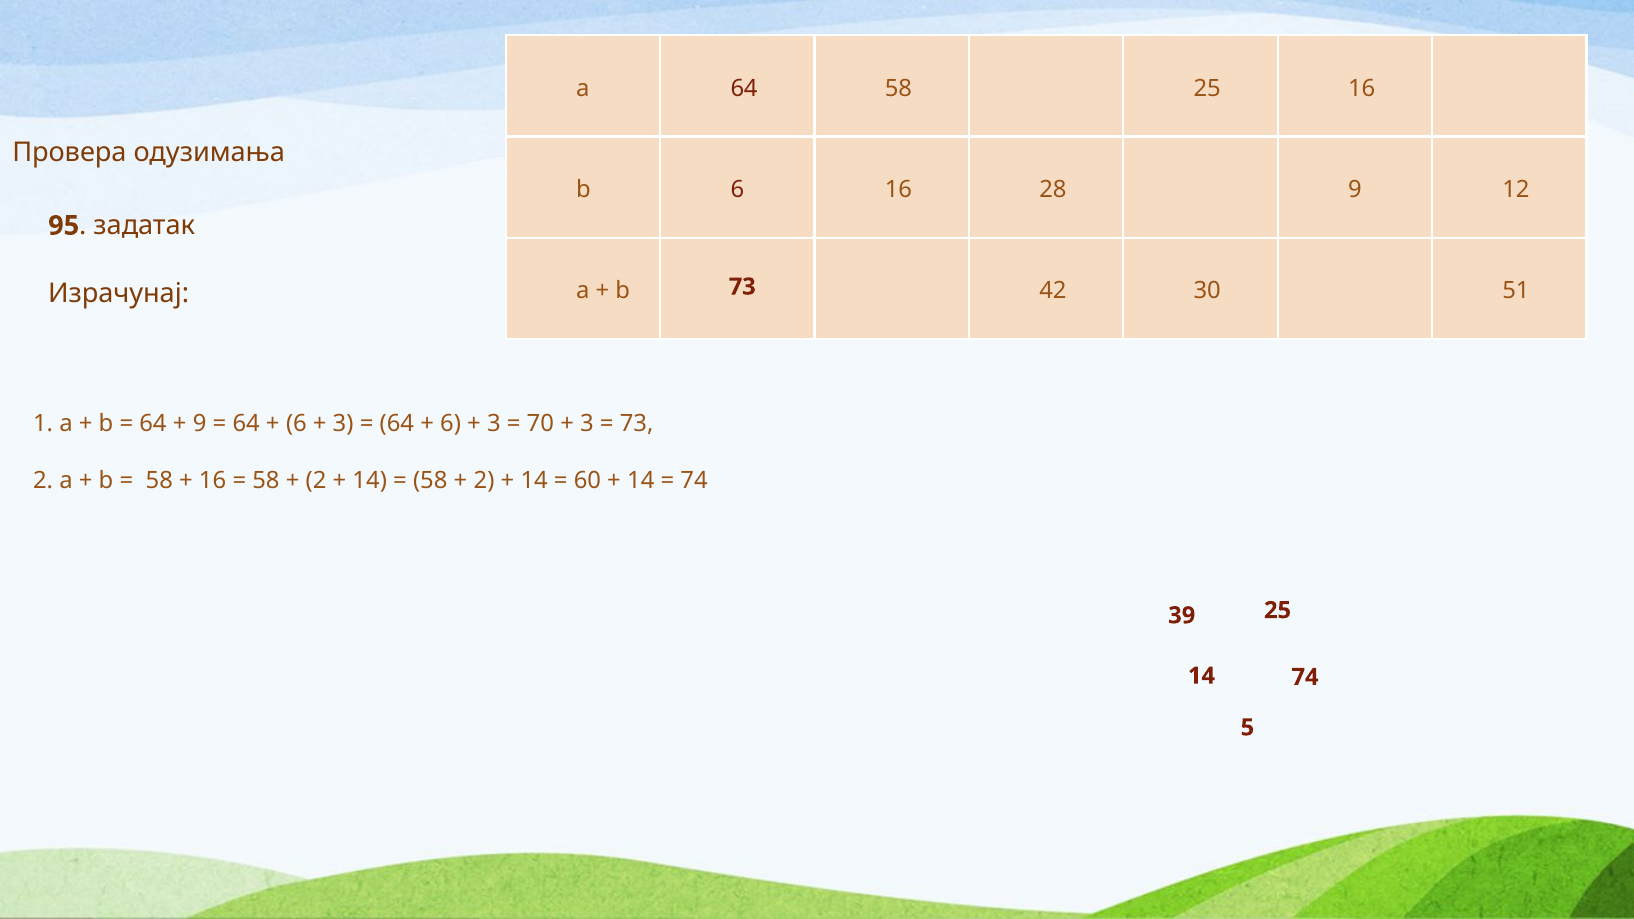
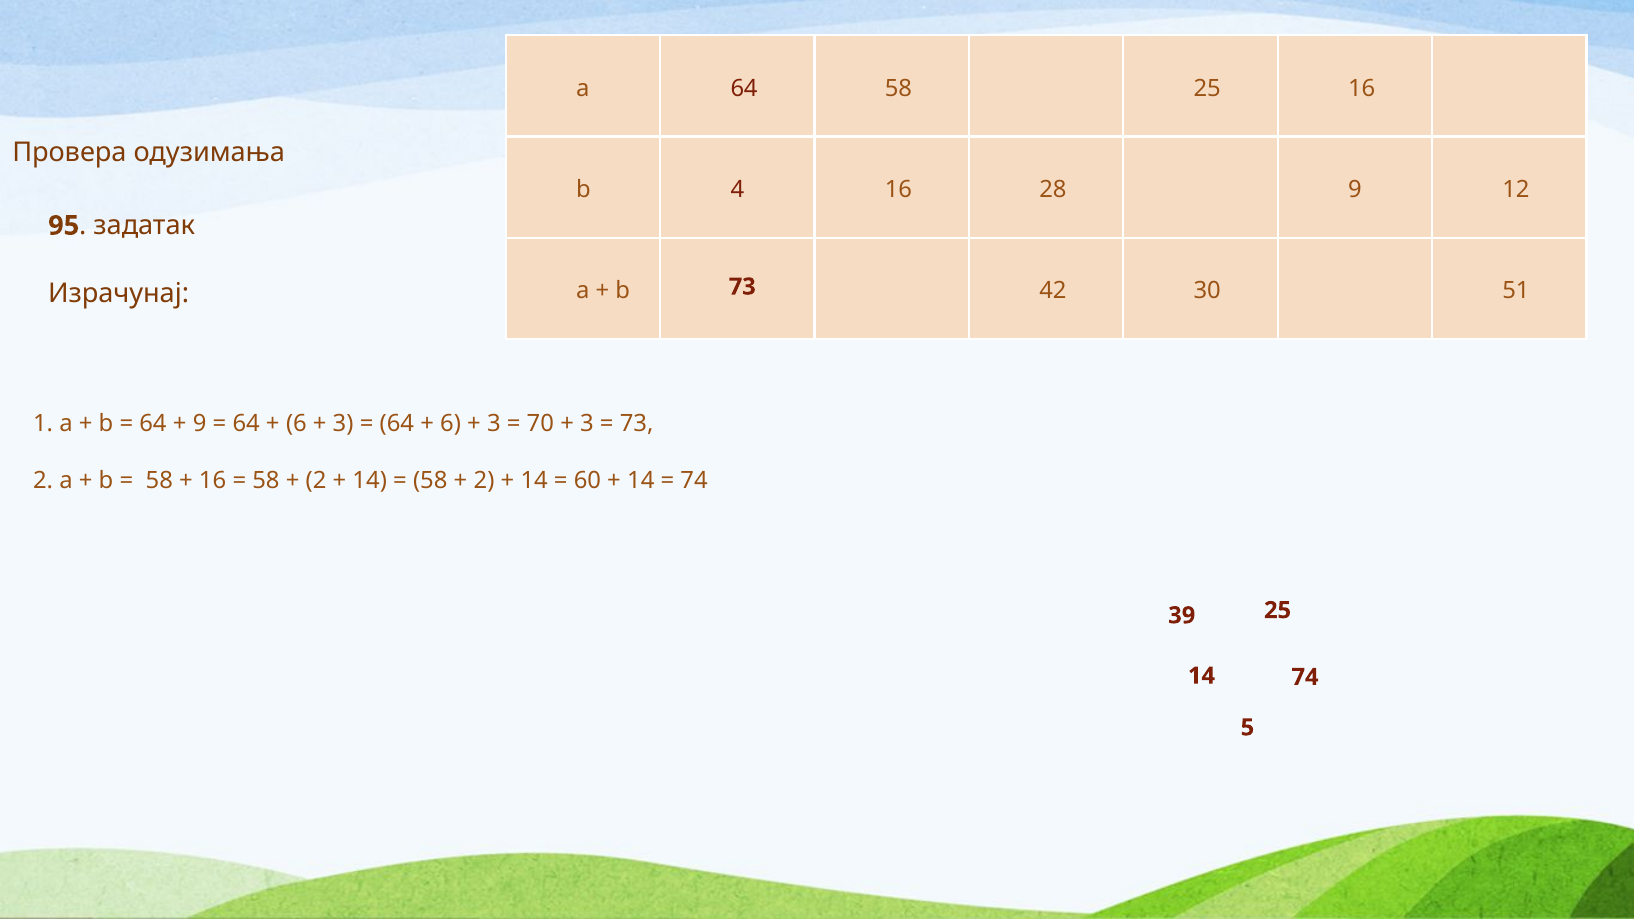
b 6: 6 -> 4
